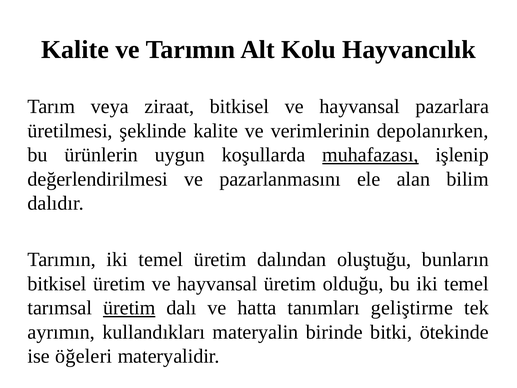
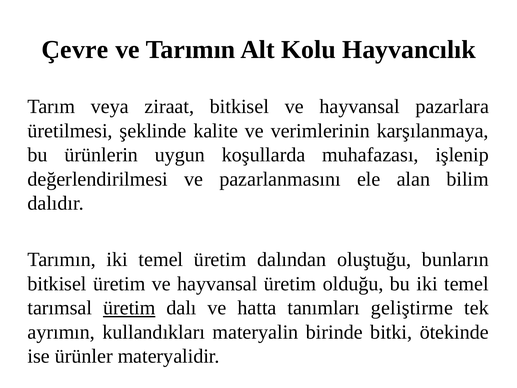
Kalite at (75, 50): Kalite -> Çevre
depolanırken: depolanırken -> karşılanmaya
muhafazası underline: present -> none
öğeleri: öğeleri -> ürünler
